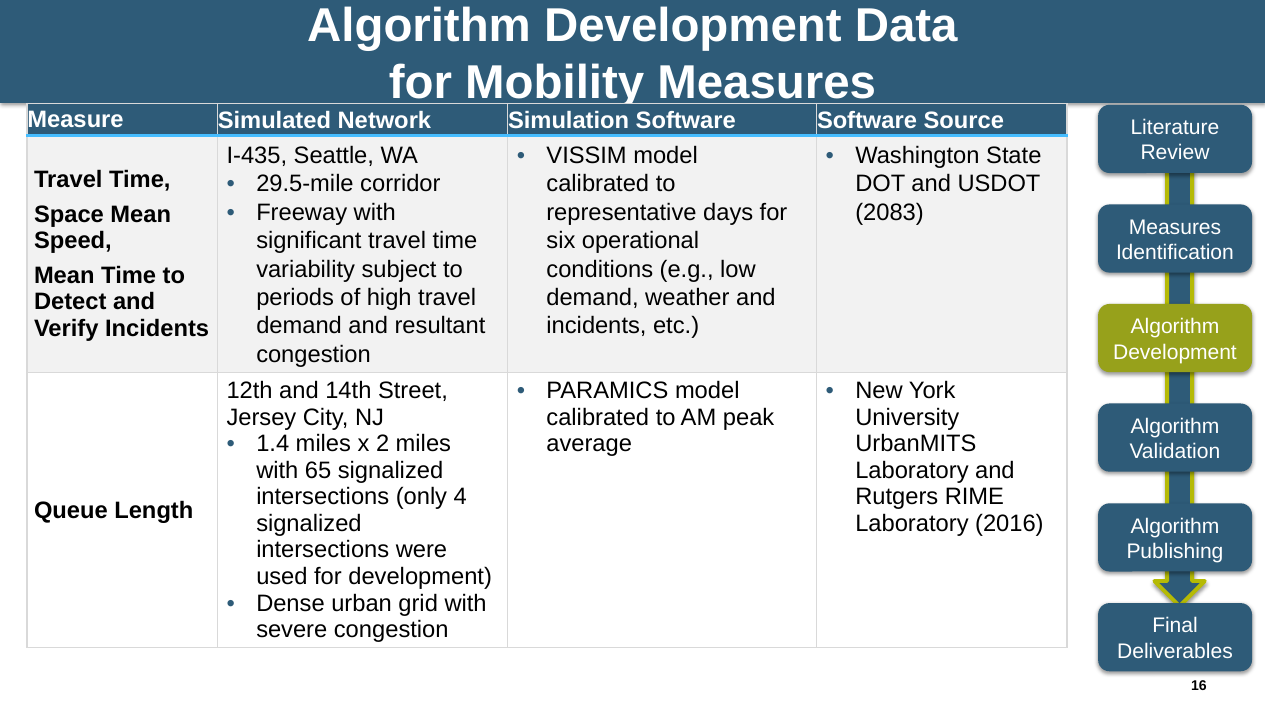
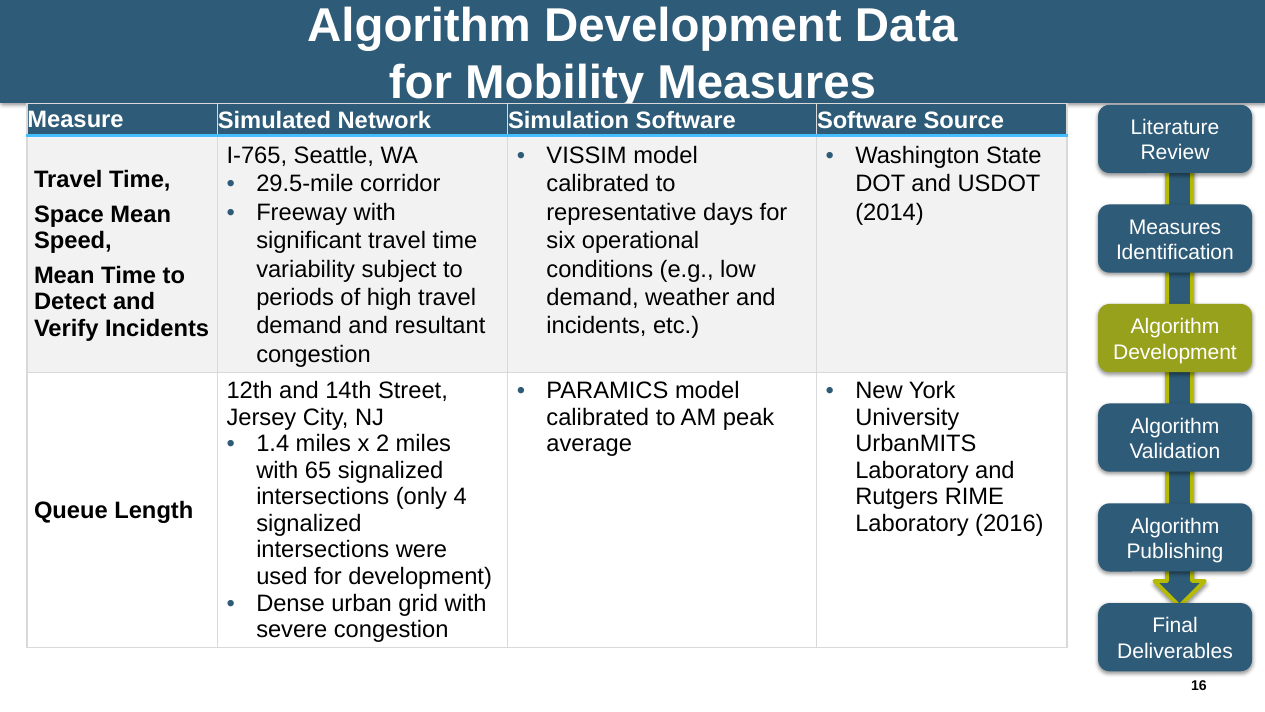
I-435: I-435 -> I-765
2083: 2083 -> 2014
